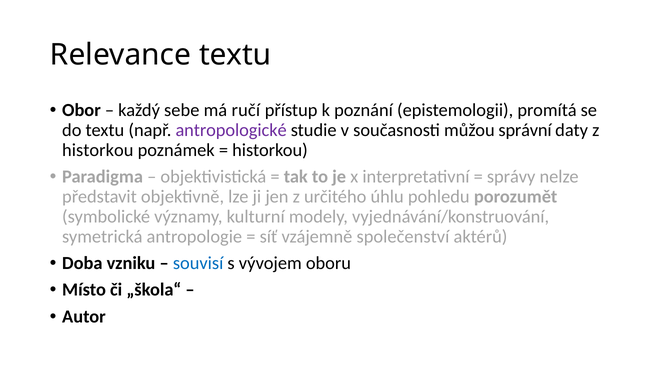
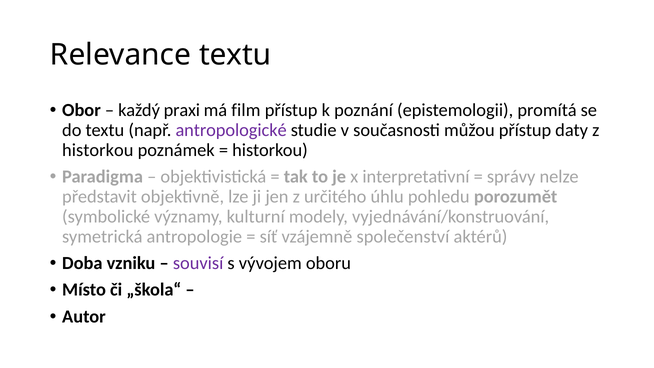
sebe: sebe -> praxi
ručí: ručí -> film
můžou správní: správní -> přístup
souvisí colour: blue -> purple
